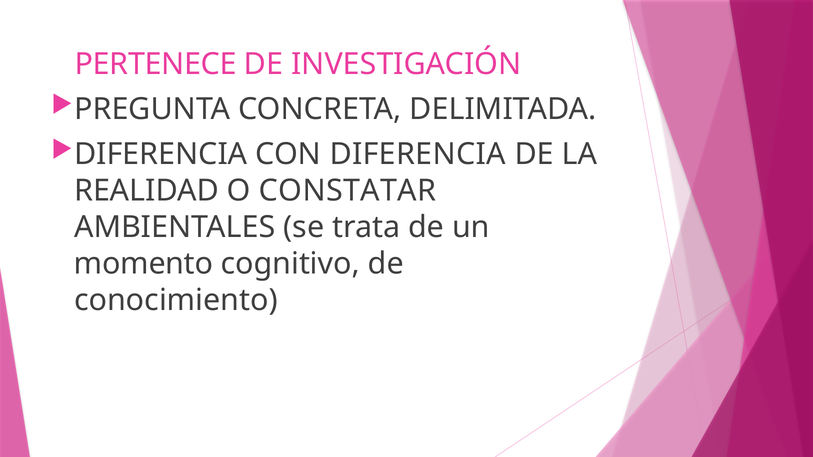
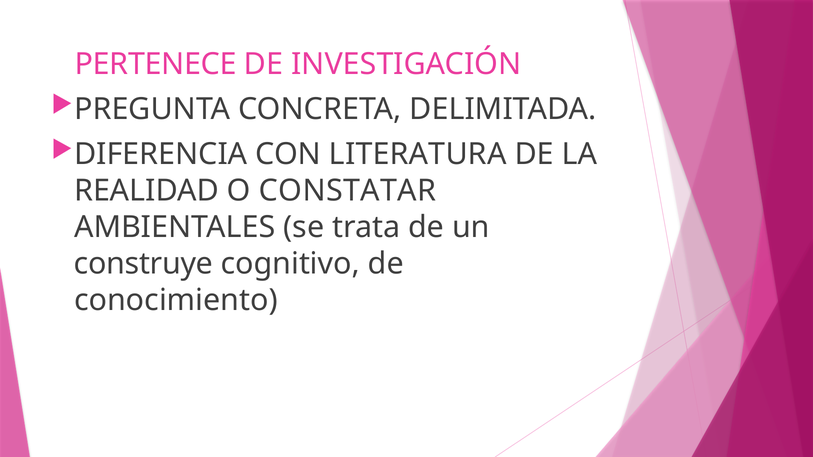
CON DIFERENCIA: DIFERENCIA -> LITERATURA
momento: momento -> construye
